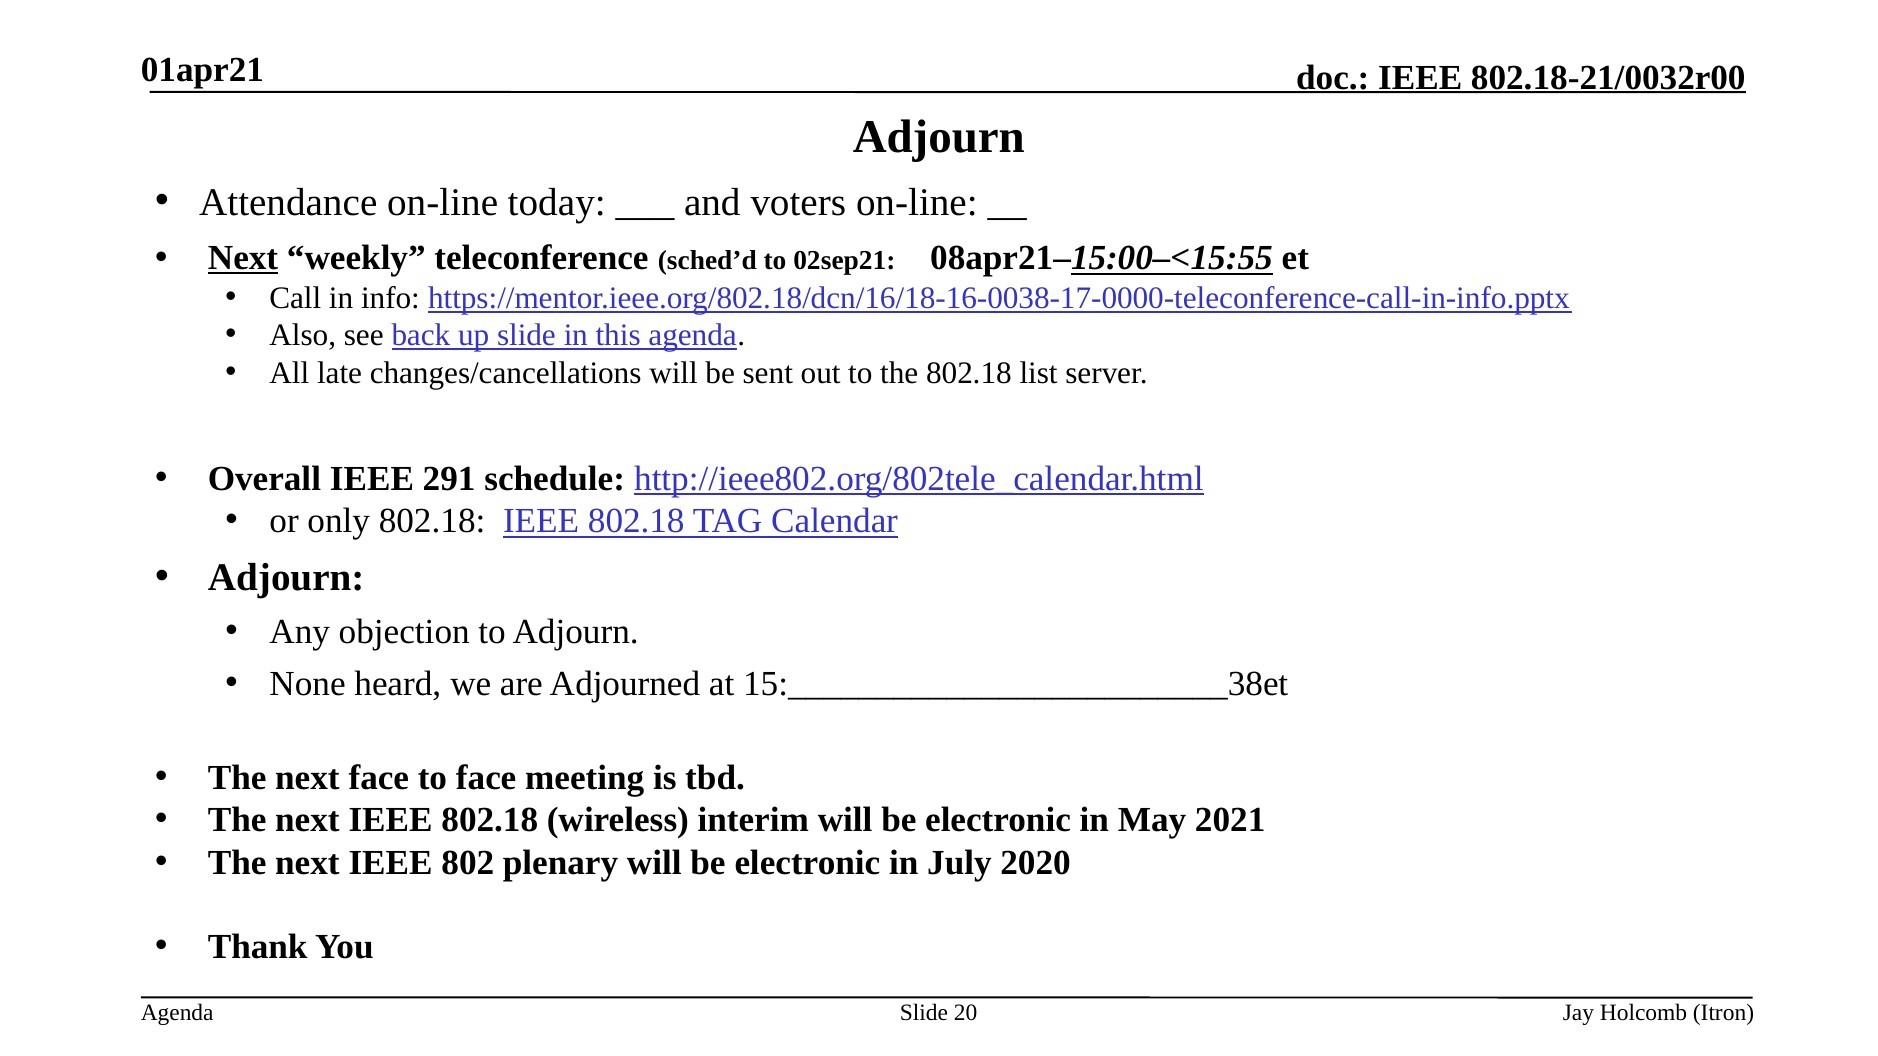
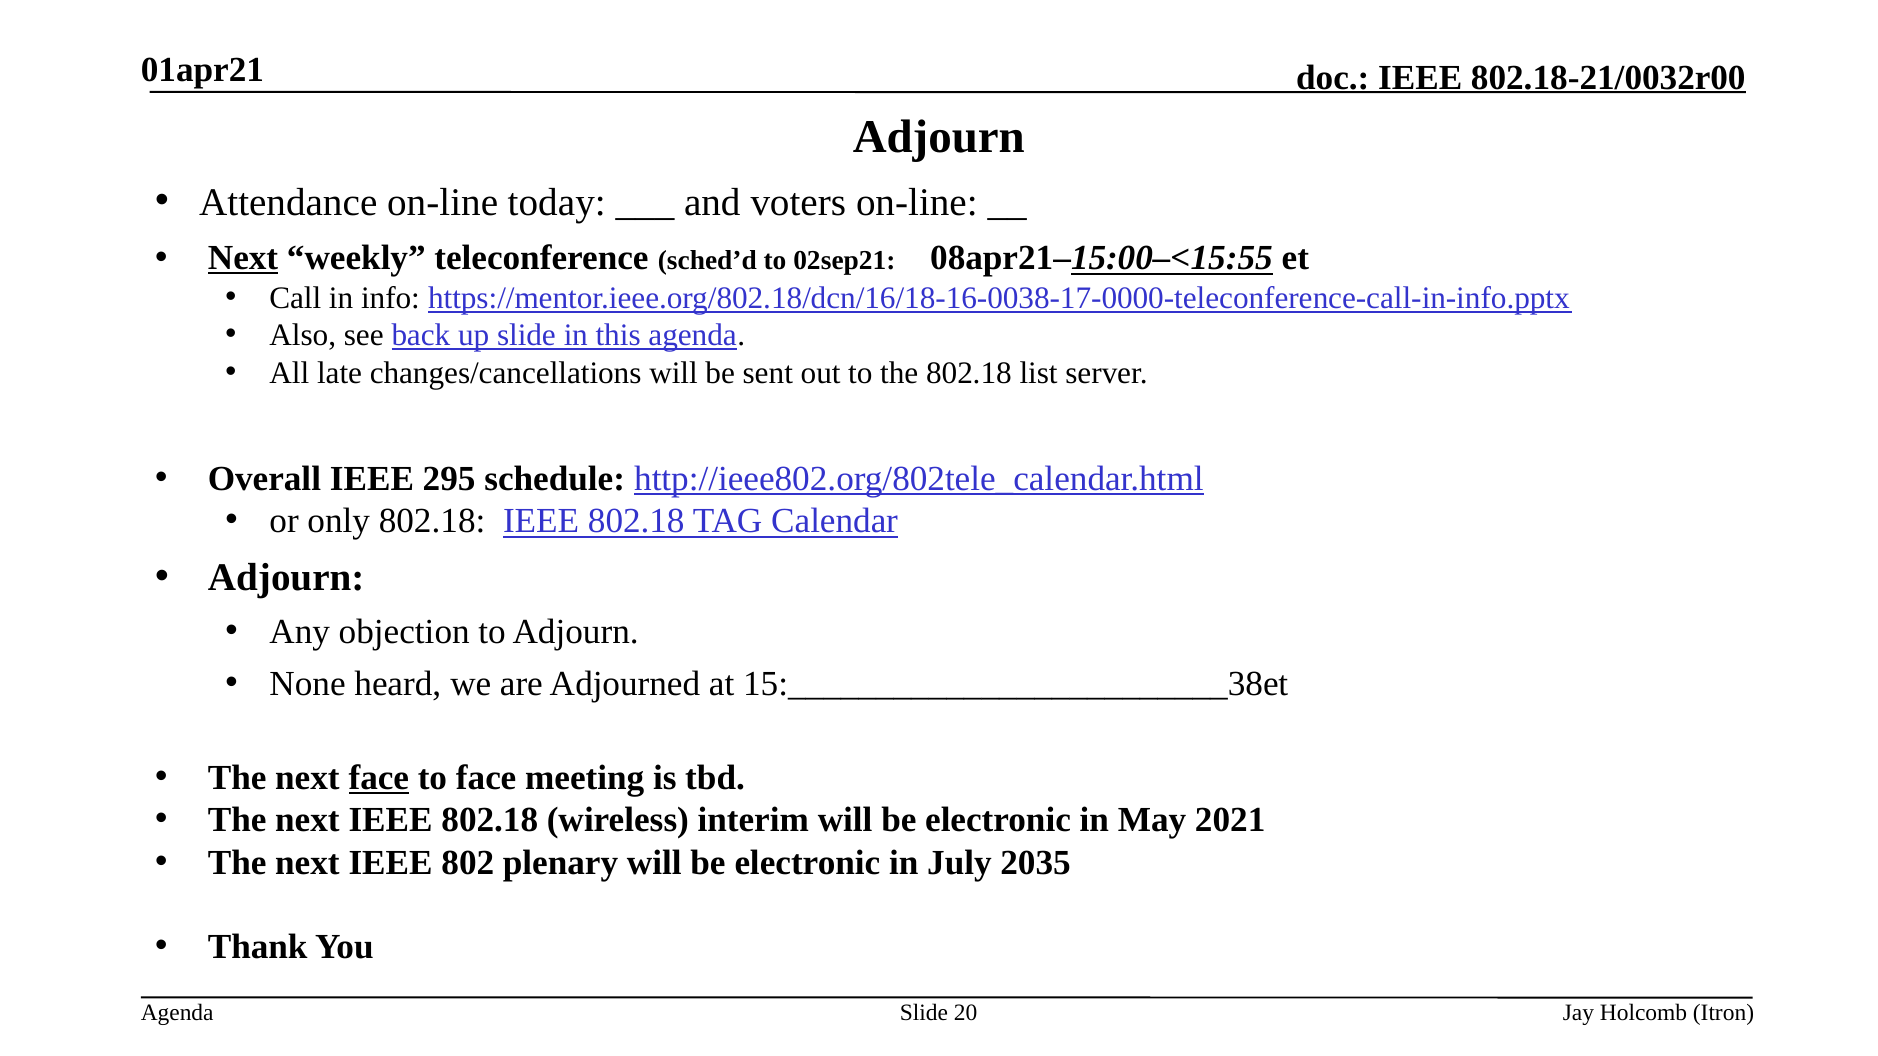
291: 291 -> 295
face at (379, 778) underline: none -> present
2020: 2020 -> 2035
